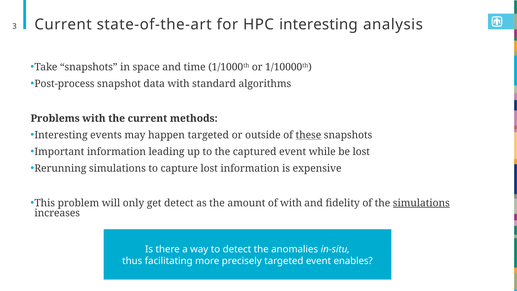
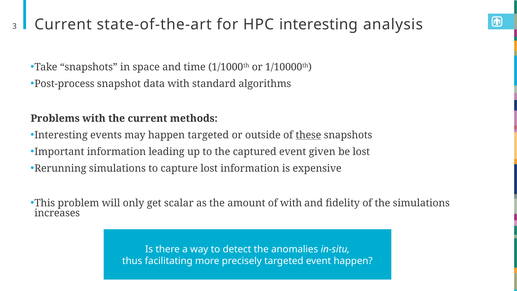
while: while -> given
get detect: detect -> scalar
simulations at (421, 203) underline: present -> none
event enables: enables -> happen
